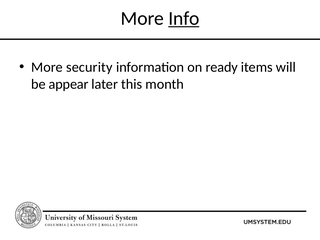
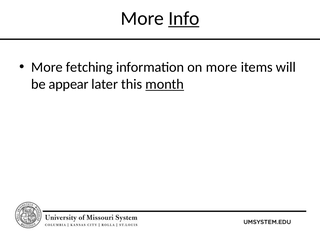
security: security -> fetching
on ready: ready -> more
month underline: none -> present
